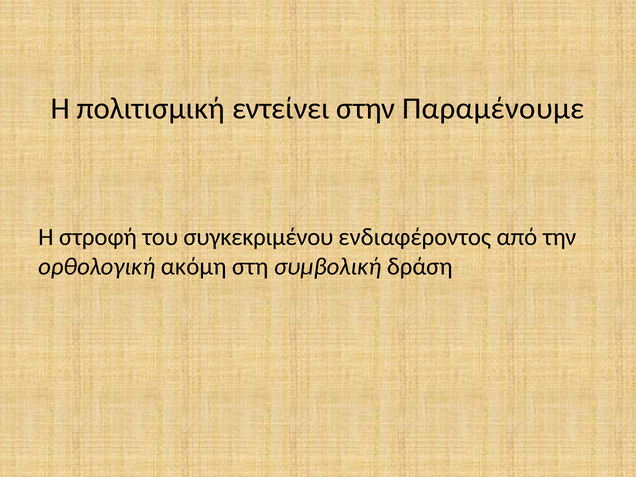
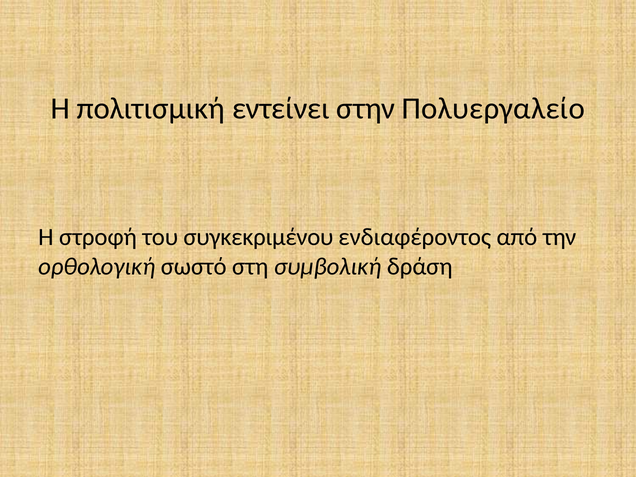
Παραμένουμε: Παραμένουμε -> Πολυεργαλείο
ακόμη: ακόμη -> σωστό
